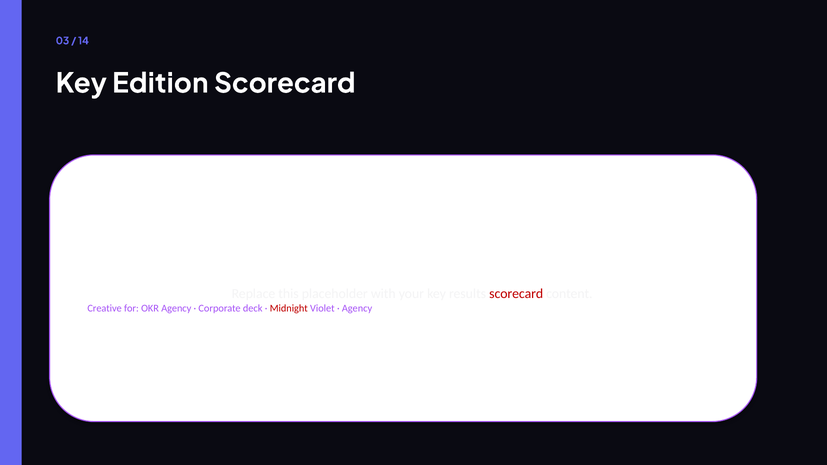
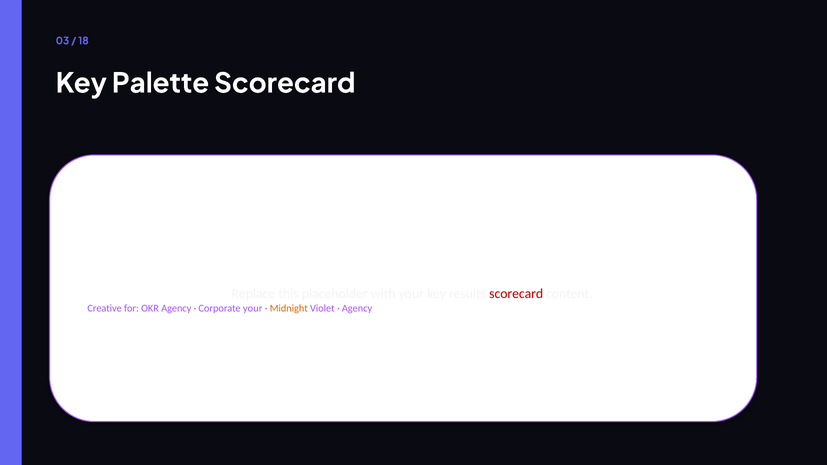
14: 14 -> 18
Edition: Edition -> Palette
Corporate deck: deck -> your
Midnight colour: red -> orange
